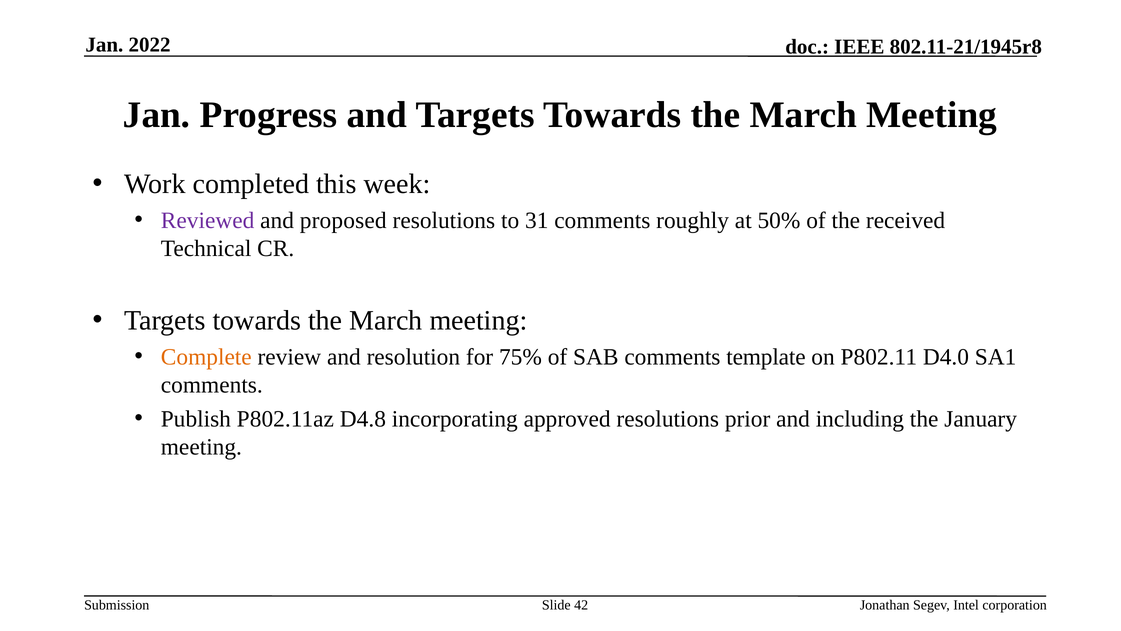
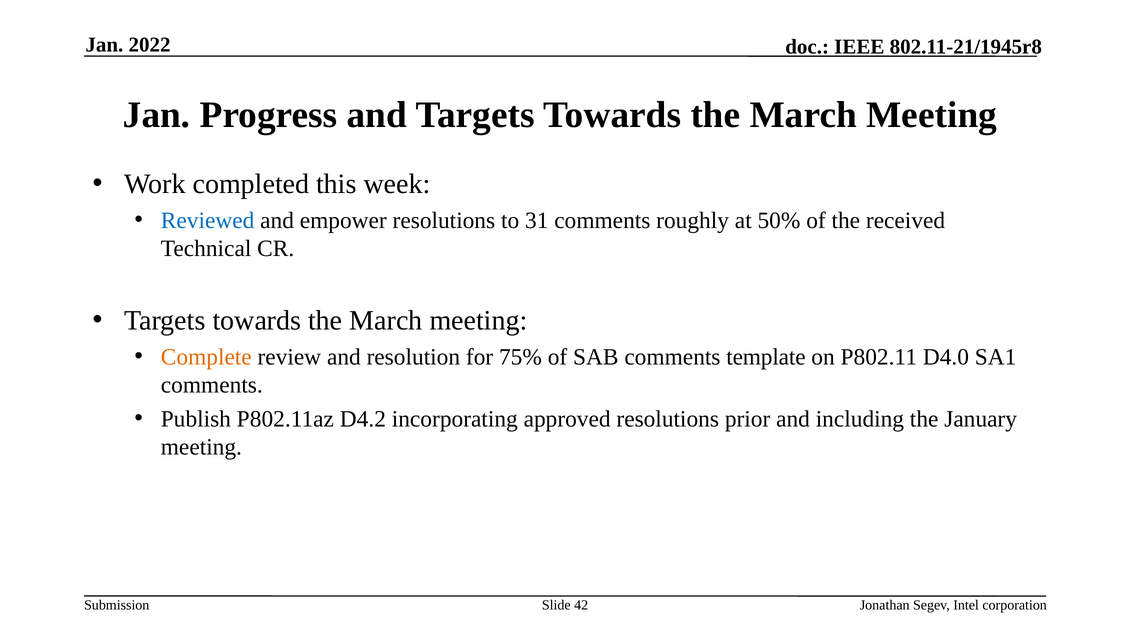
Reviewed colour: purple -> blue
proposed: proposed -> empower
D4.8: D4.8 -> D4.2
